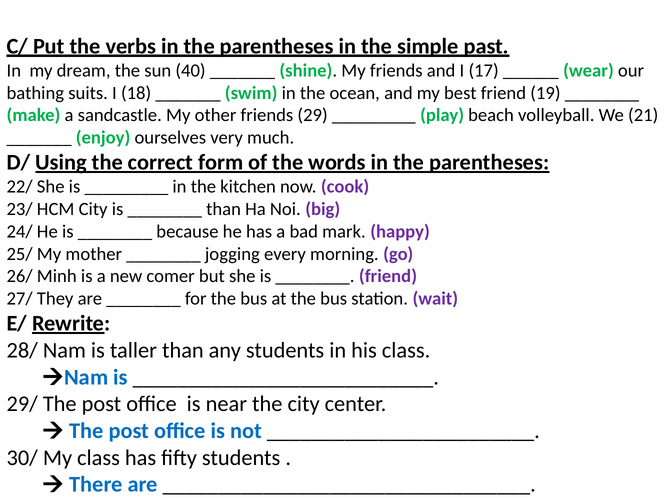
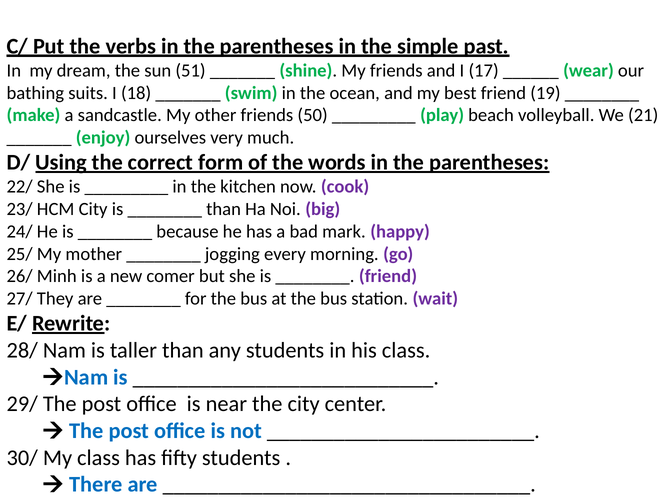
40: 40 -> 51
29: 29 -> 50
